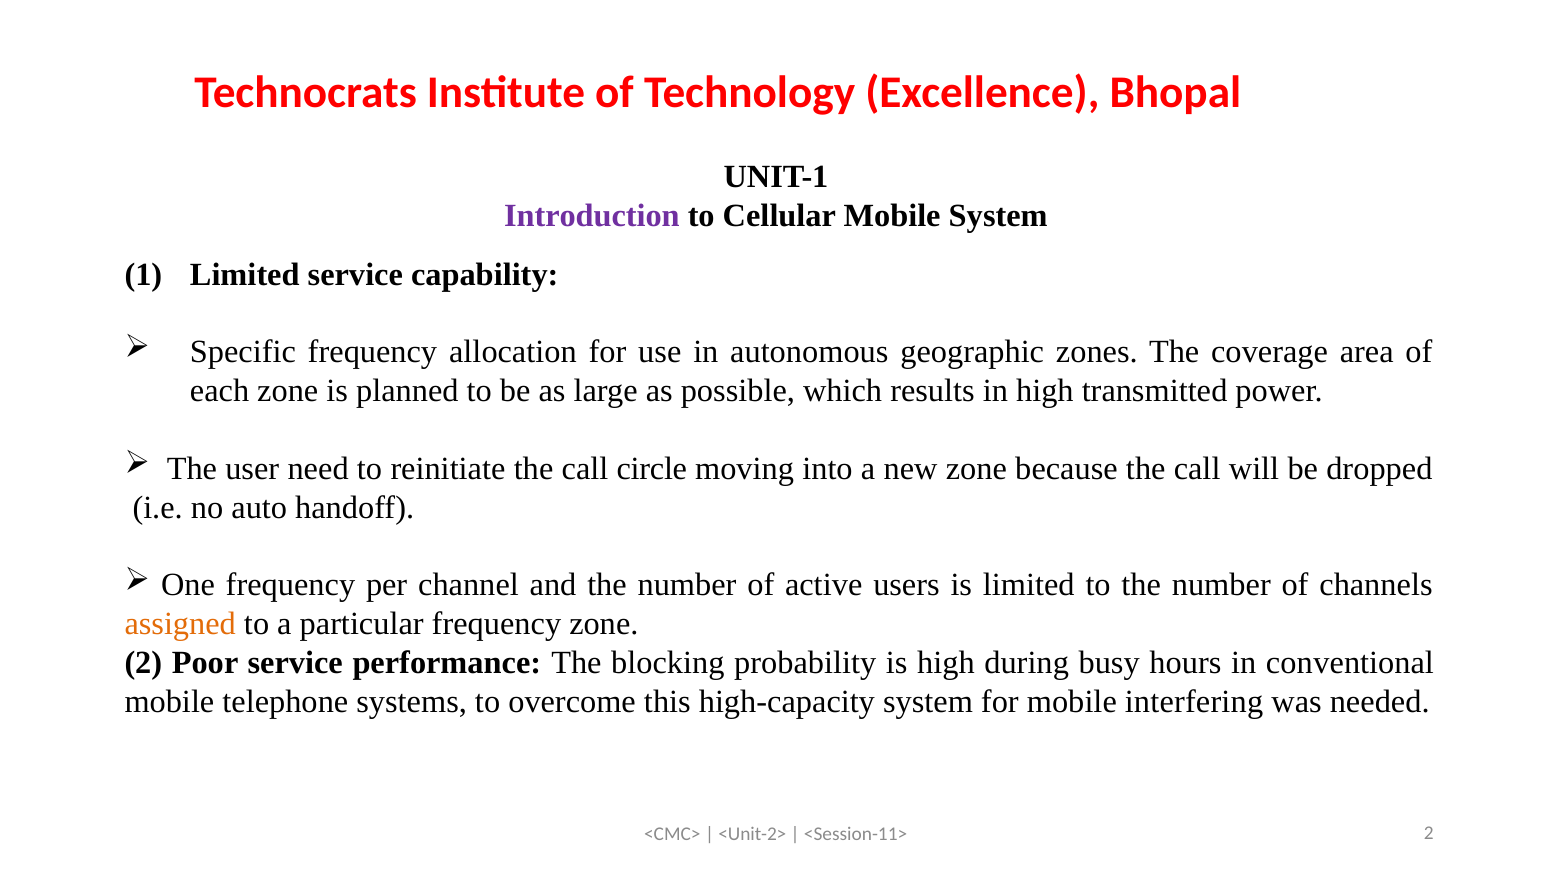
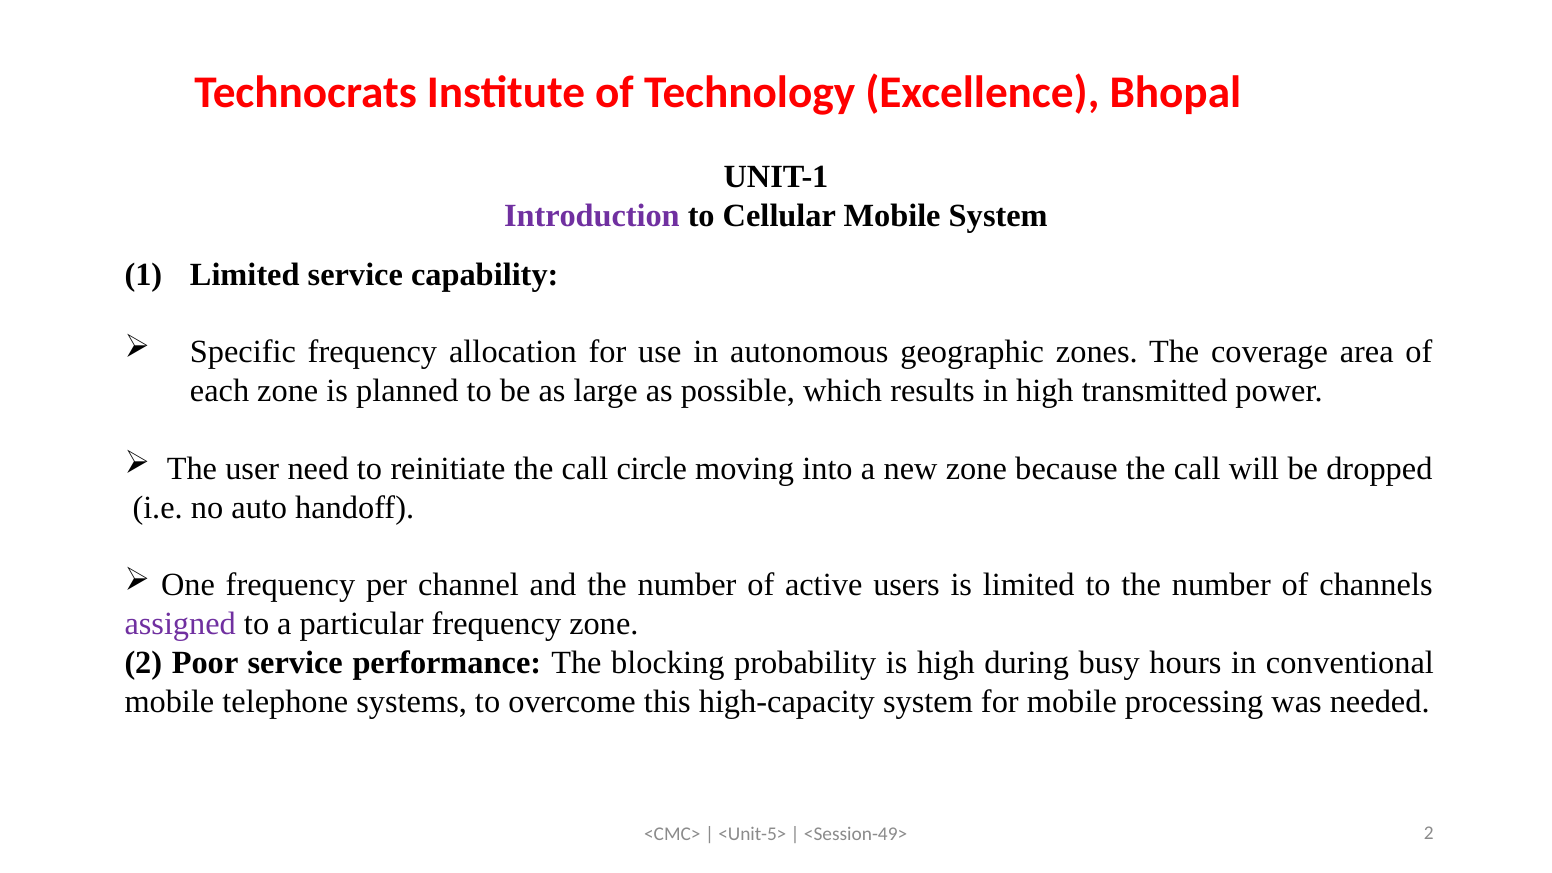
assigned colour: orange -> purple
interfering: interfering -> processing
<Unit-2>: <Unit-2> -> <Unit-5>
<Session-11>: <Session-11> -> <Session-49>
